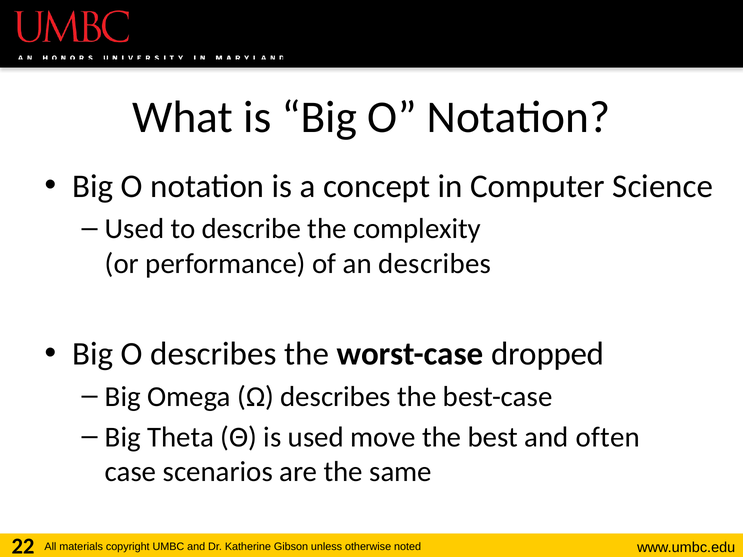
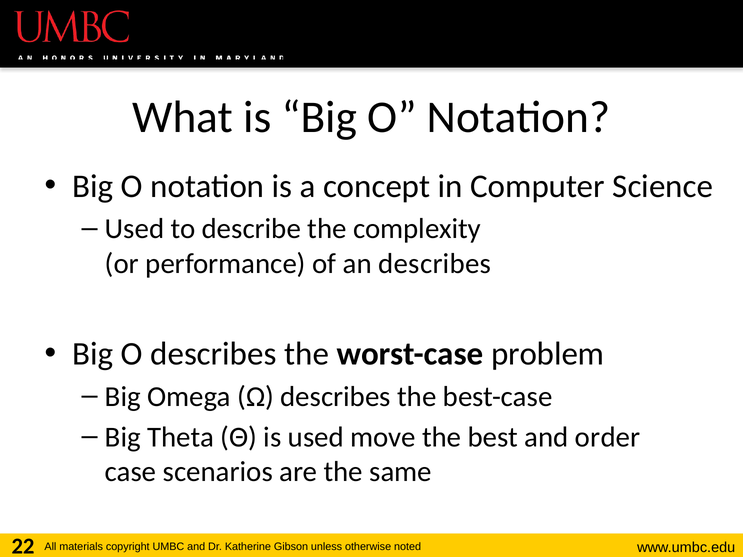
dropped: dropped -> problem
often: often -> order
